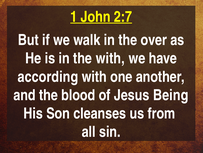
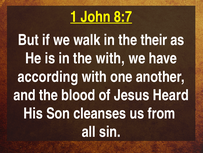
2:7: 2:7 -> 8:7
over: over -> their
Being: Being -> Heard
